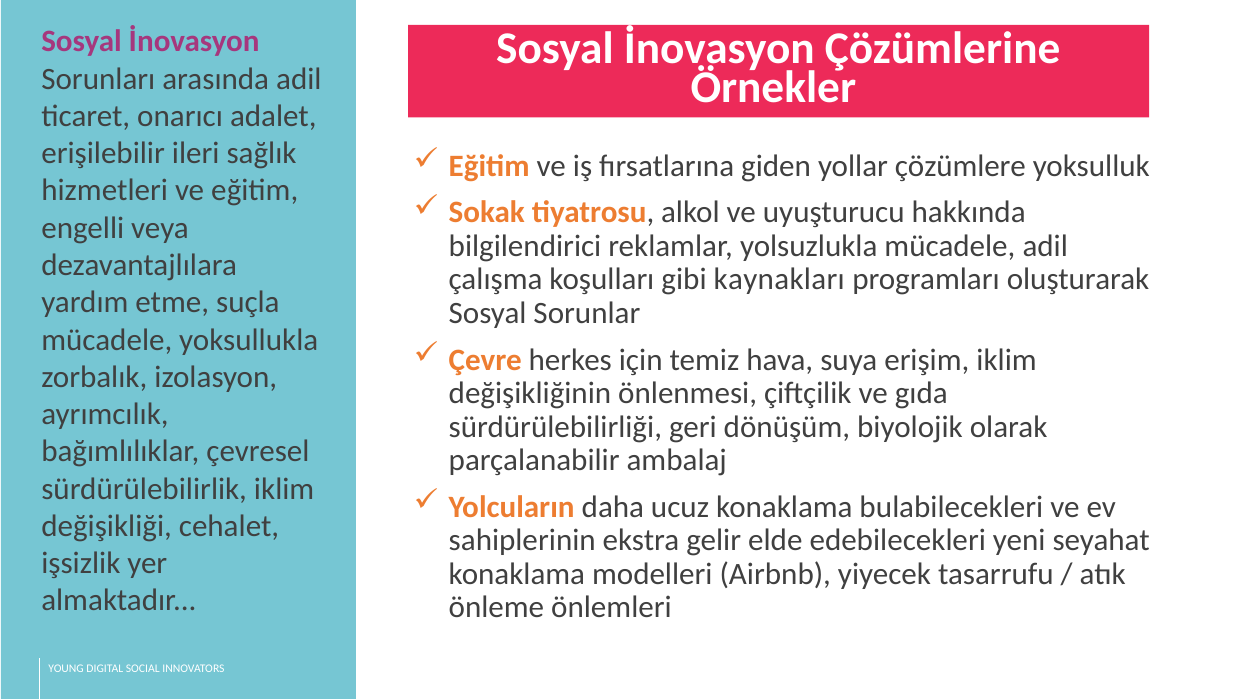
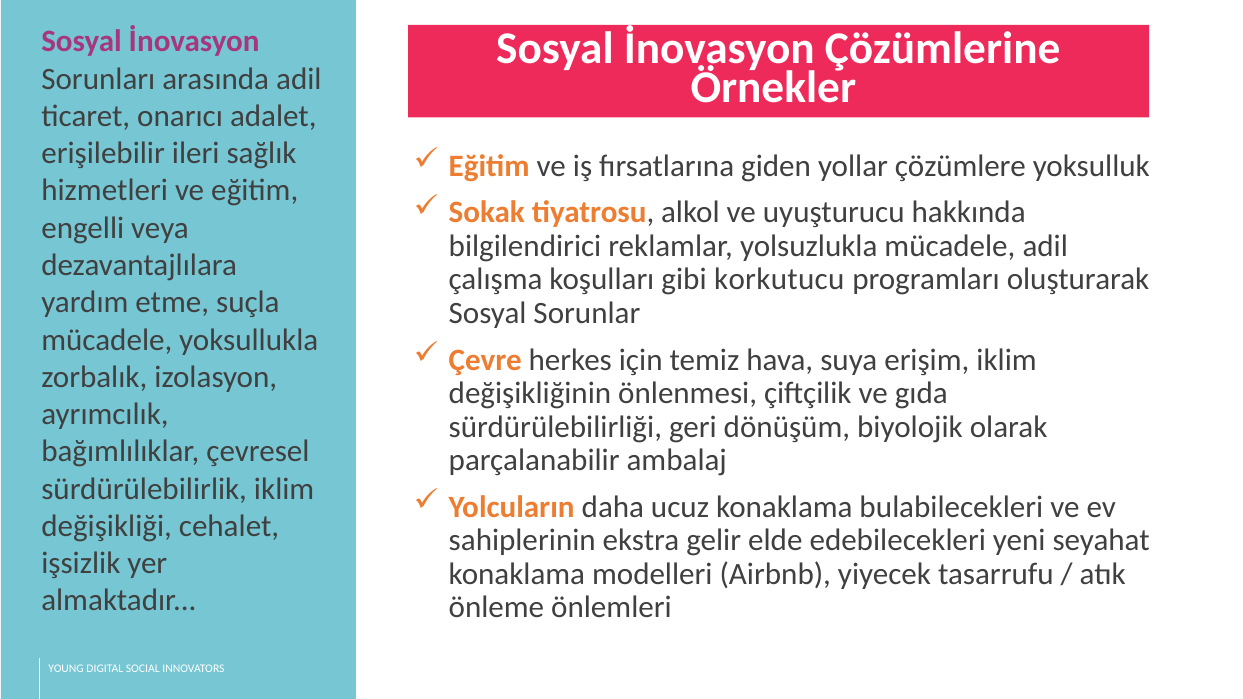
kaynakları: kaynakları -> korkutucu
